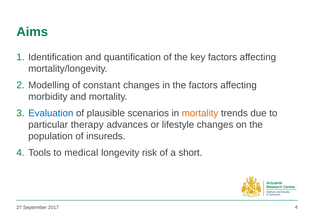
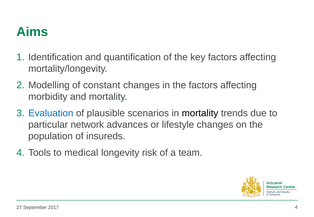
mortality at (200, 113) colour: orange -> black
therapy: therapy -> network
short: short -> team
